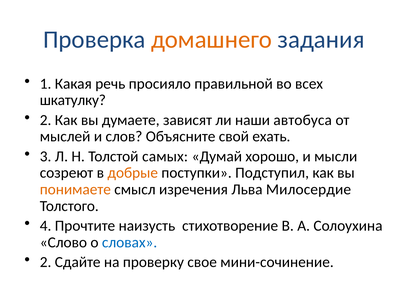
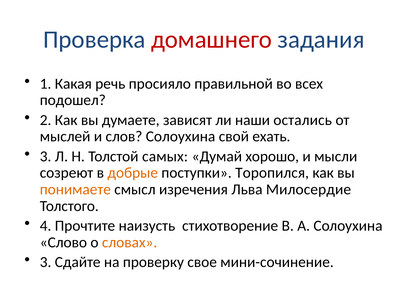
домашнего colour: orange -> red
шкатулку: шкатулку -> подошел
автобуса: автобуса -> остались
слов Объясните: Объясните -> Солоухина
Подступил: Подступил -> Торопился
словах colour: blue -> orange
2 at (46, 262): 2 -> 3
